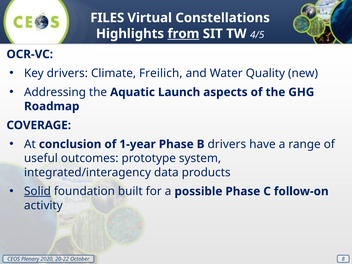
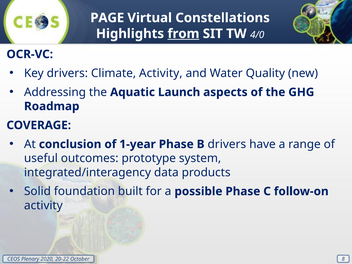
FILES: FILES -> PAGE
4/5: 4/5 -> 4/0
Climate Freilich: Freilich -> Activity
Solid underline: present -> none
